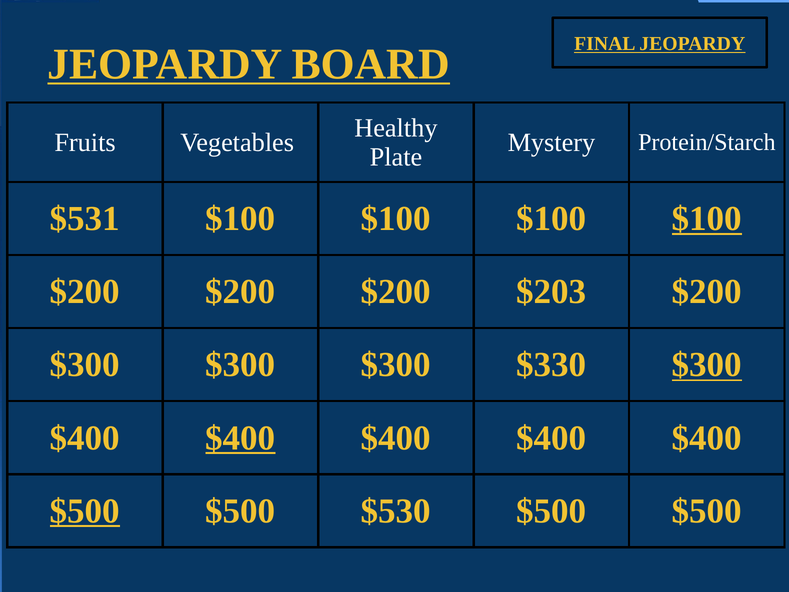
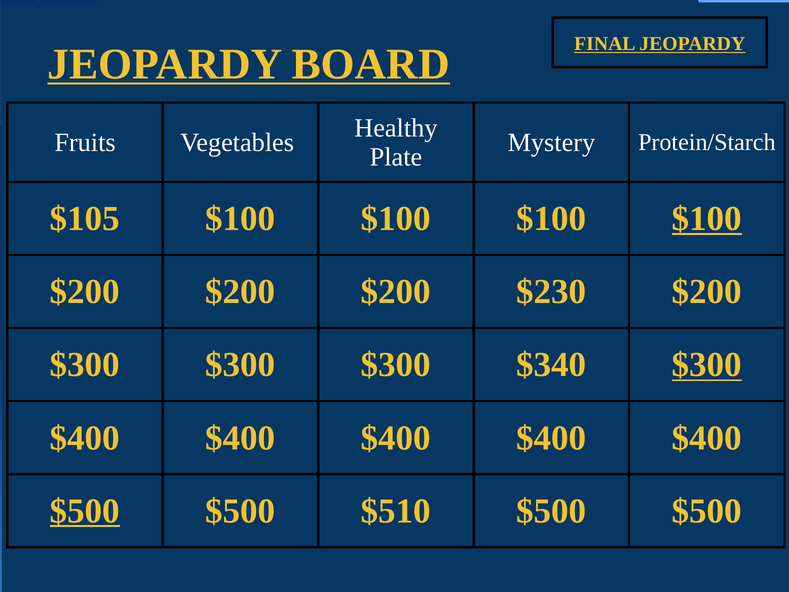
$531: $531 -> $105
$203: $203 -> $230
$330: $330 -> $340
$400 at (240, 438) underline: present -> none
$530: $530 -> $510
